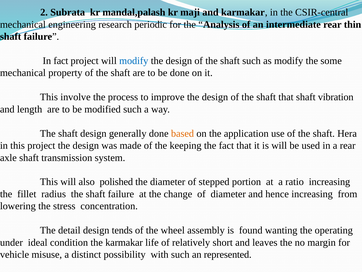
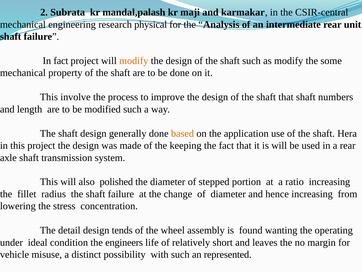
periodic: periodic -> physical
thin: thin -> unit
modify at (134, 61) colour: blue -> orange
vibration: vibration -> numbers
the karmakar: karmakar -> engineers
